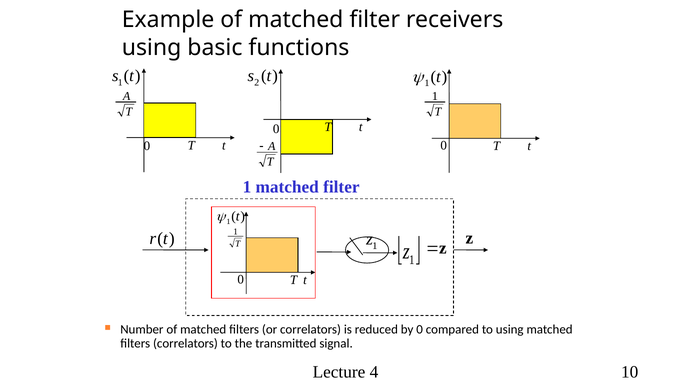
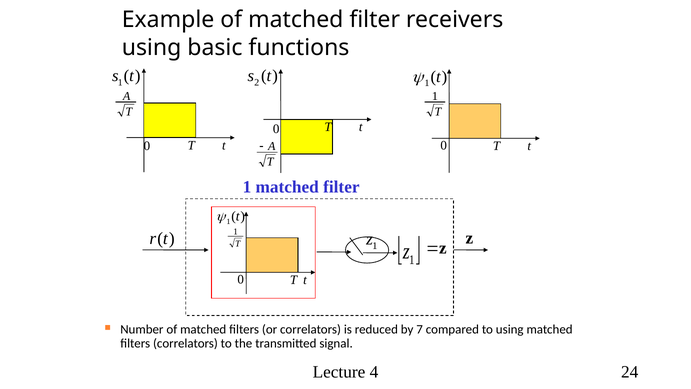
by 0: 0 -> 7
10: 10 -> 24
